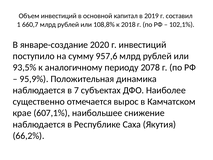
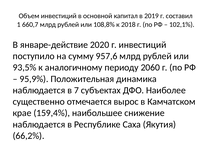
январе-создание: январе-создание -> январе-действие
2078: 2078 -> 2060
607,1%: 607,1% -> 159,4%
